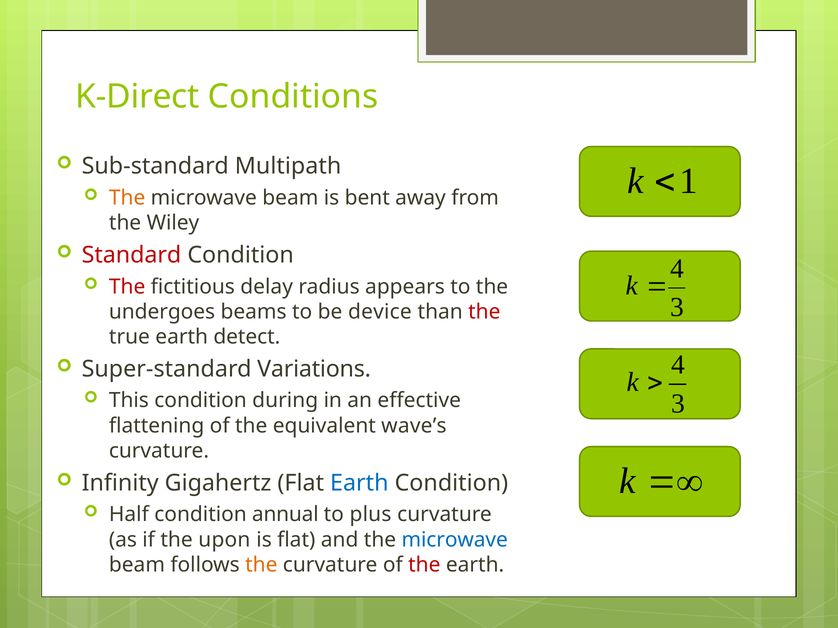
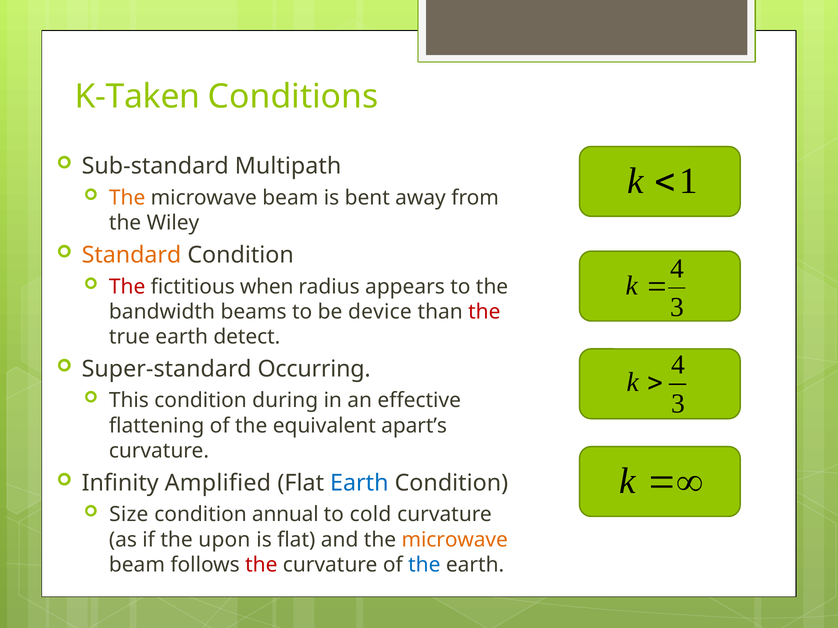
K-Direct: K-Direct -> K-Taken
Standard colour: red -> orange
delay: delay -> when
undergoes: undergoes -> bandwidth
Variations: Variations -> Occurring
wave’s: wave’s -> apart’s
Gigahertz: Gigahertz -> Amplified
Half: Half -> Size
plus: plus -> cold
microwave at (455, 540) colour: blue -> orange
the at (261, 565) colour: orange -> red
the at (424, 565) colour: red -> blue
